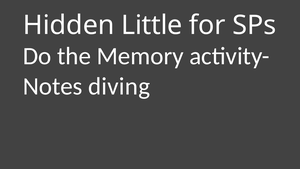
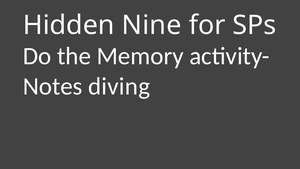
Little: Little -> Nine
